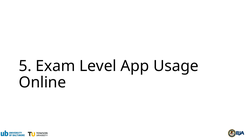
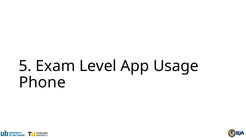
Online: Online -> Phone
